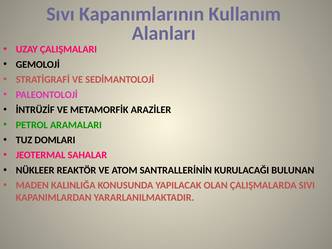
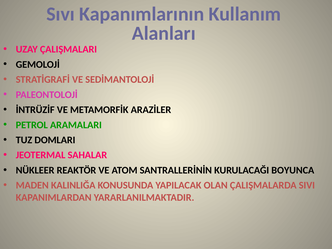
BULUNAN: BULUNAN -> BOYUNCA
